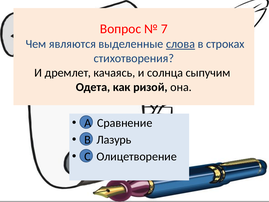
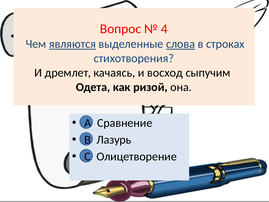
7: 7 -> 4
являются underline: none -> present
солнца: солнца -> восход
